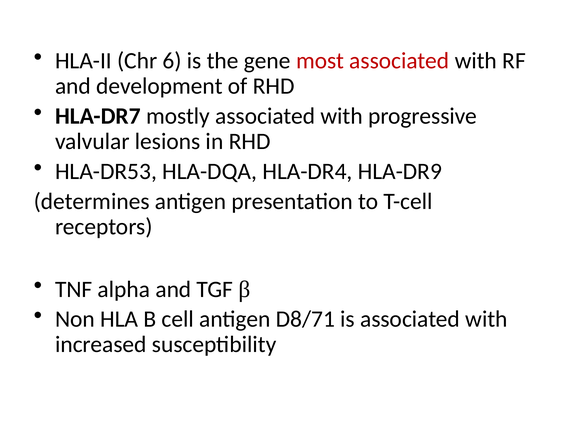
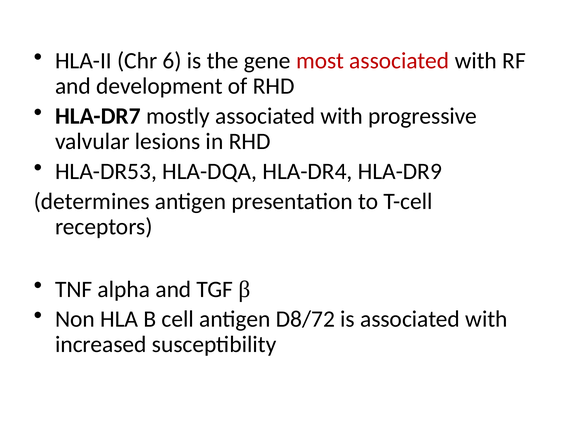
D8/71: D8/71 -> D8/72
